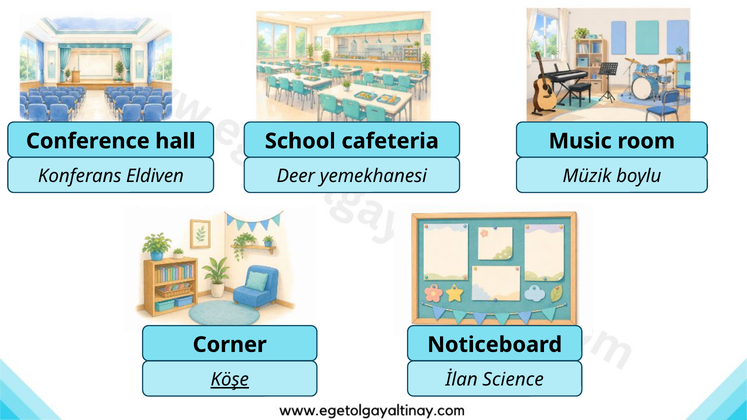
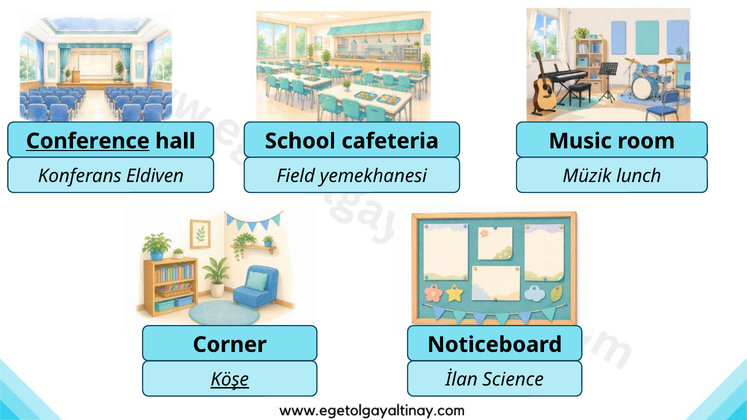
Conference underline: none -> present
Deer: Deer -> Field
boylu: boylu -> lunch
